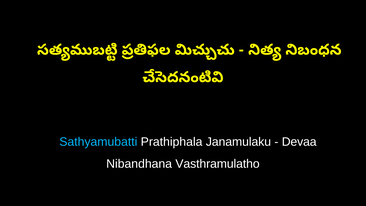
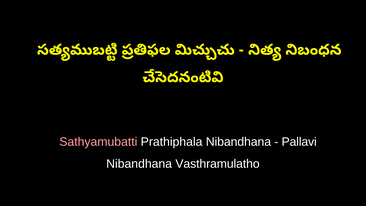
Sathyamubatti colour: light blue -> pink
Prathiphala Janamulaku: Janamulaku -> Nibandhana
Devaa: Devaa -> Pallavi
